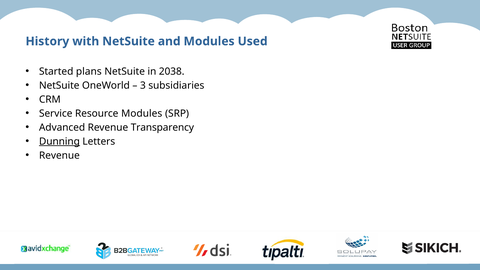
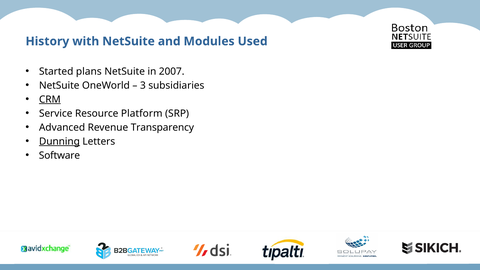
2038: 2038 -> 2007
CRM underline: none -> present
Resource Modules: Modules -> Platform
Revenue at (59, 155): Revenue -> Software
